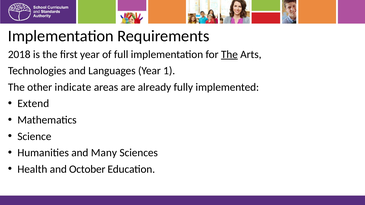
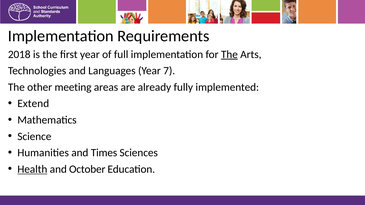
1: 1 -> 7
indicate: indicate -> meeting
Many: Many -> Times
Health underline: none -> present
